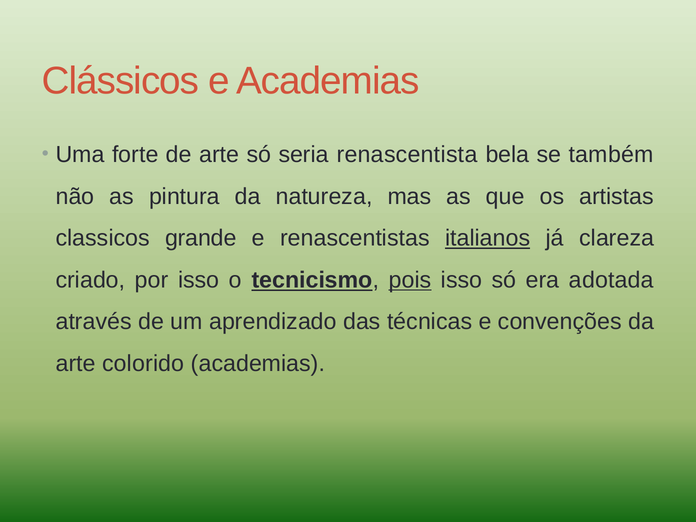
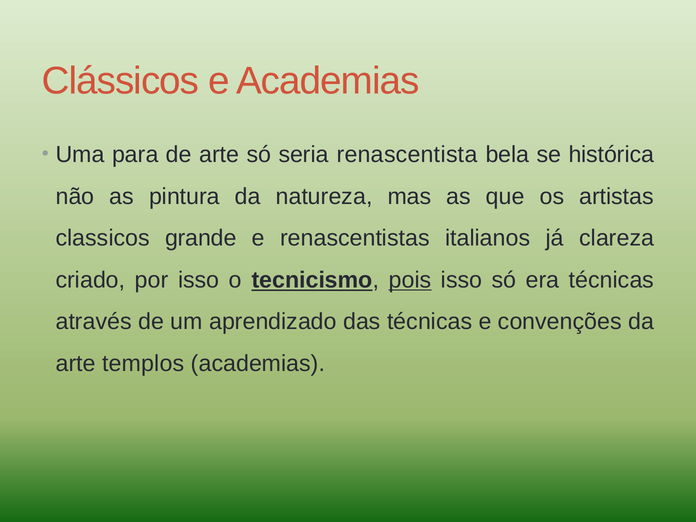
forte: forte -> para
também: também -> histórica
italianos underline: present -> none
era adotada: adotada -> técnicas
colorido: colorido -> templos
